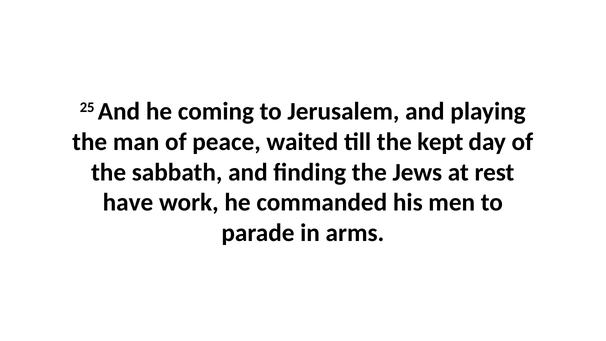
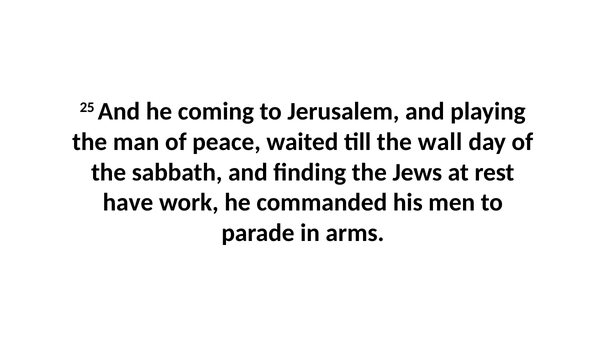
kept: kept -> wall
